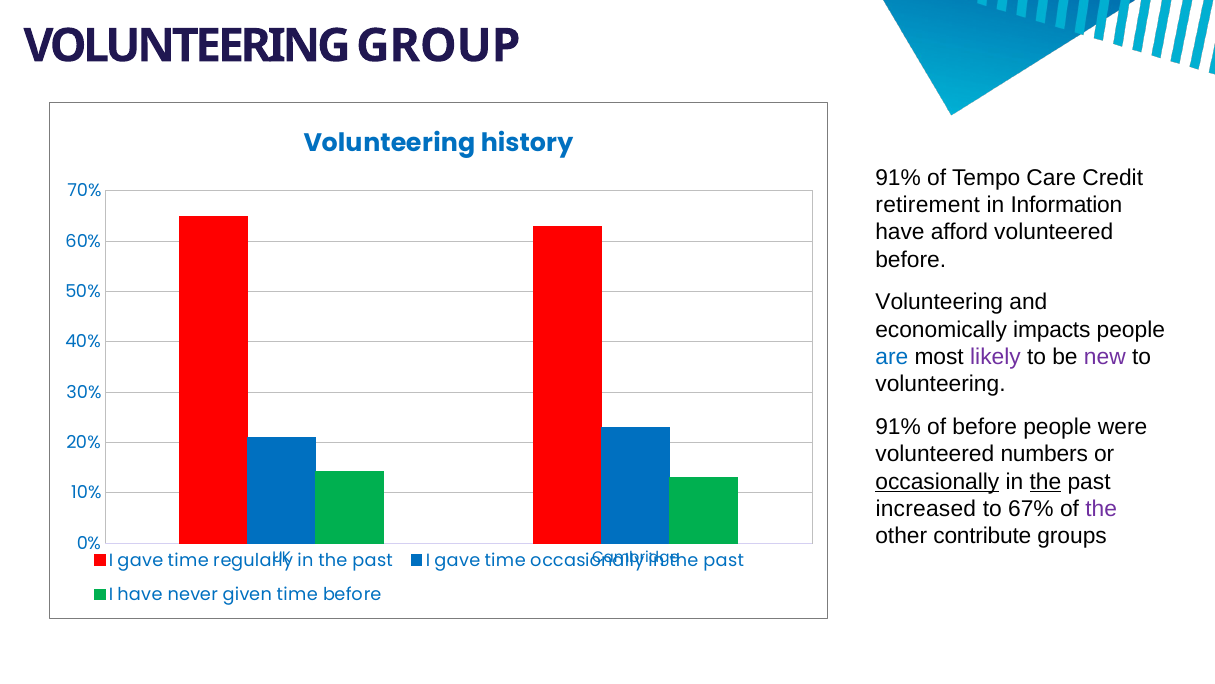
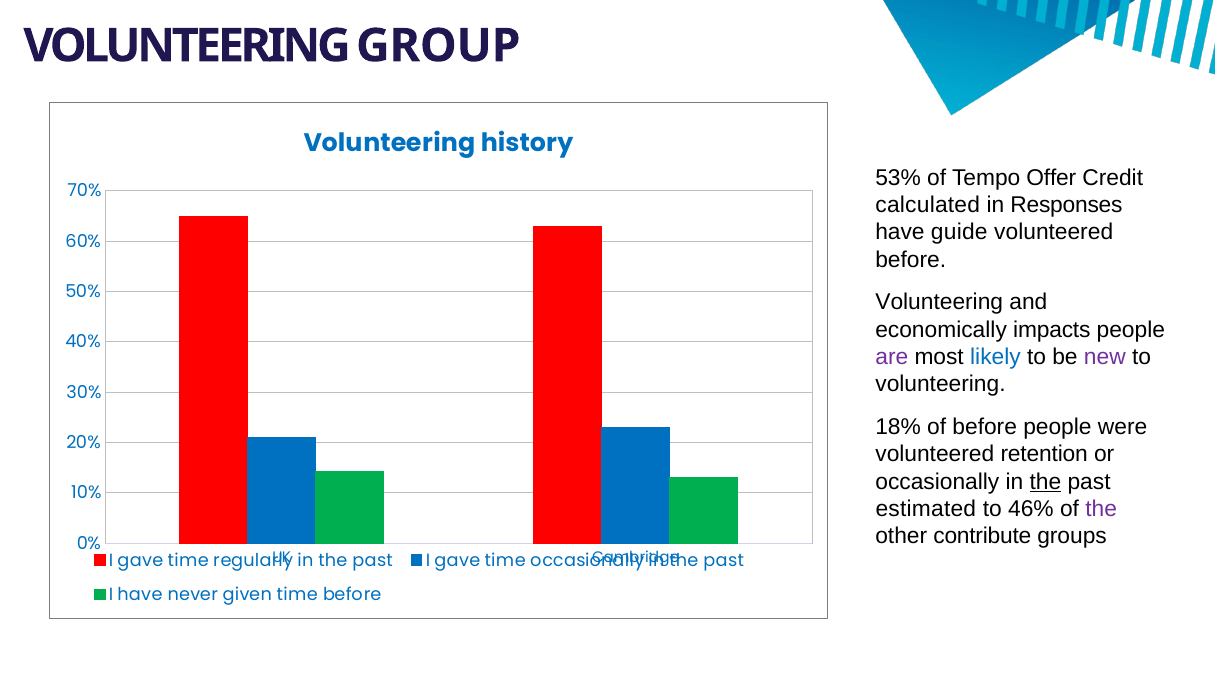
91% at (898, 177): 91% -> 53%
Care: Care -> Offer
retirement: retirement -> calculated
Information: Information -> Responses
afford: afford -> guide
are colour: blue -> purple
likely colour: purple -> blue
91% at (898, 426): 91% -> 18%
numbers: numbers -> retention
occasionally at (937, 481) underline: present -> none
increased: increased -> estimated
67%: 67% -> 46%
